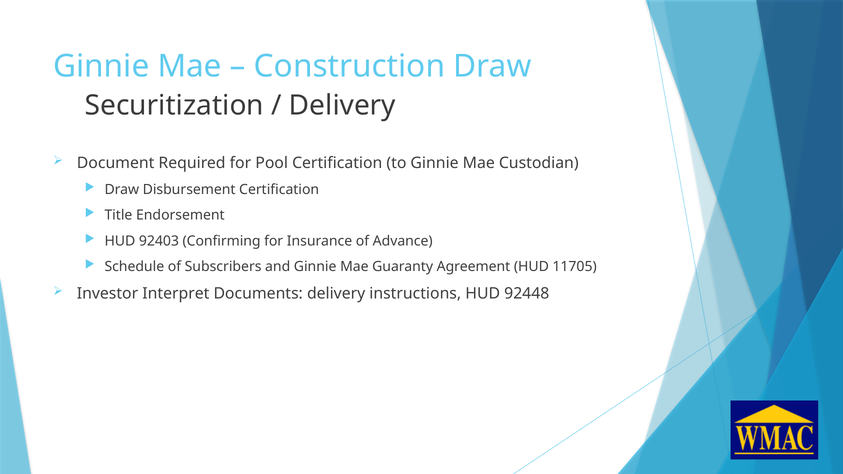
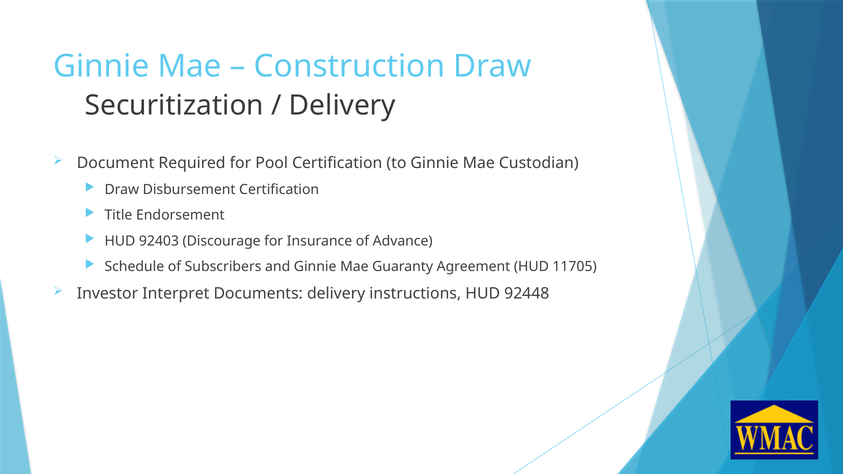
Confirming: Confirming -> Discourage
